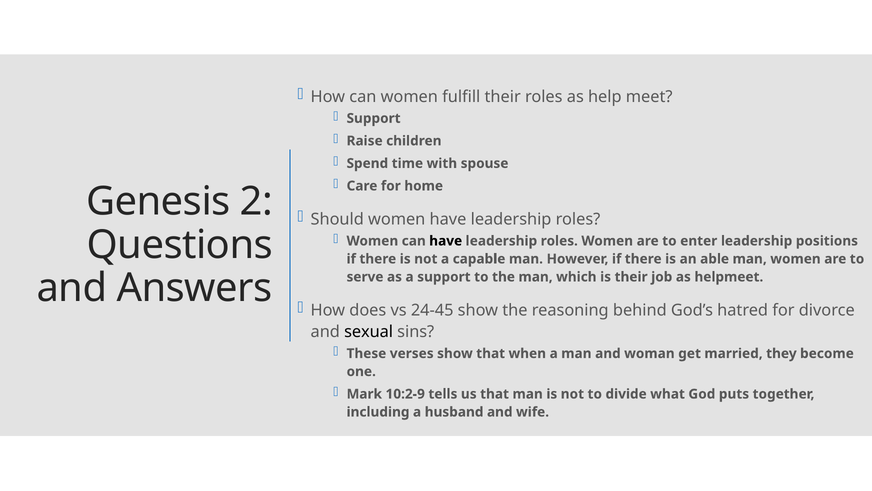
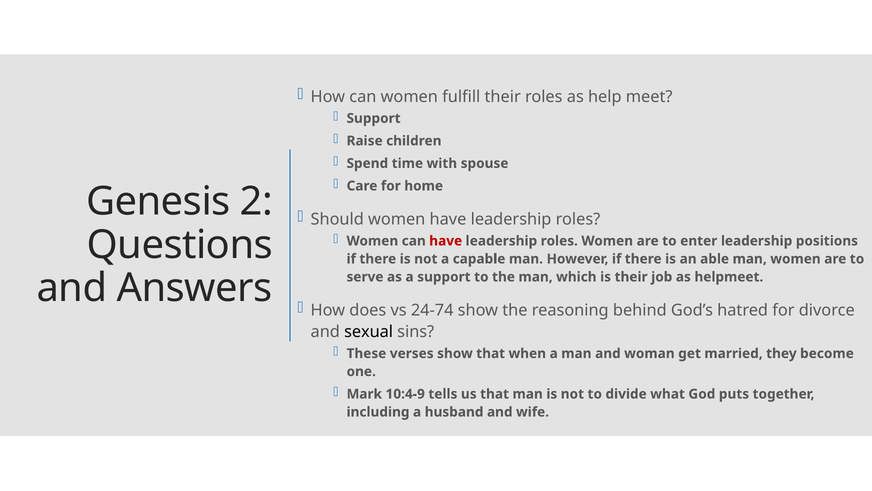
have at (446, 241) colour: black -> red
24-45: 24-45 -> 24-74
10:2-9: 10:2-9 -> 10:4-9
